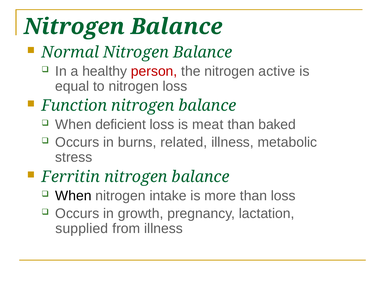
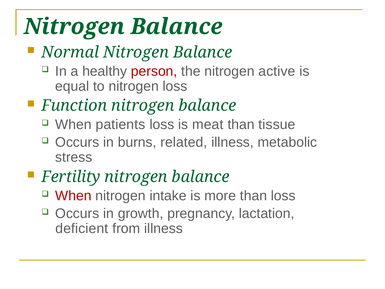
deficient: deficient -> patients
baked: baked -> tissue
Ferritin: Ferritin -> Fertility
When at (73, 196) colour: black -> red
supplied: supplied -> deficient
